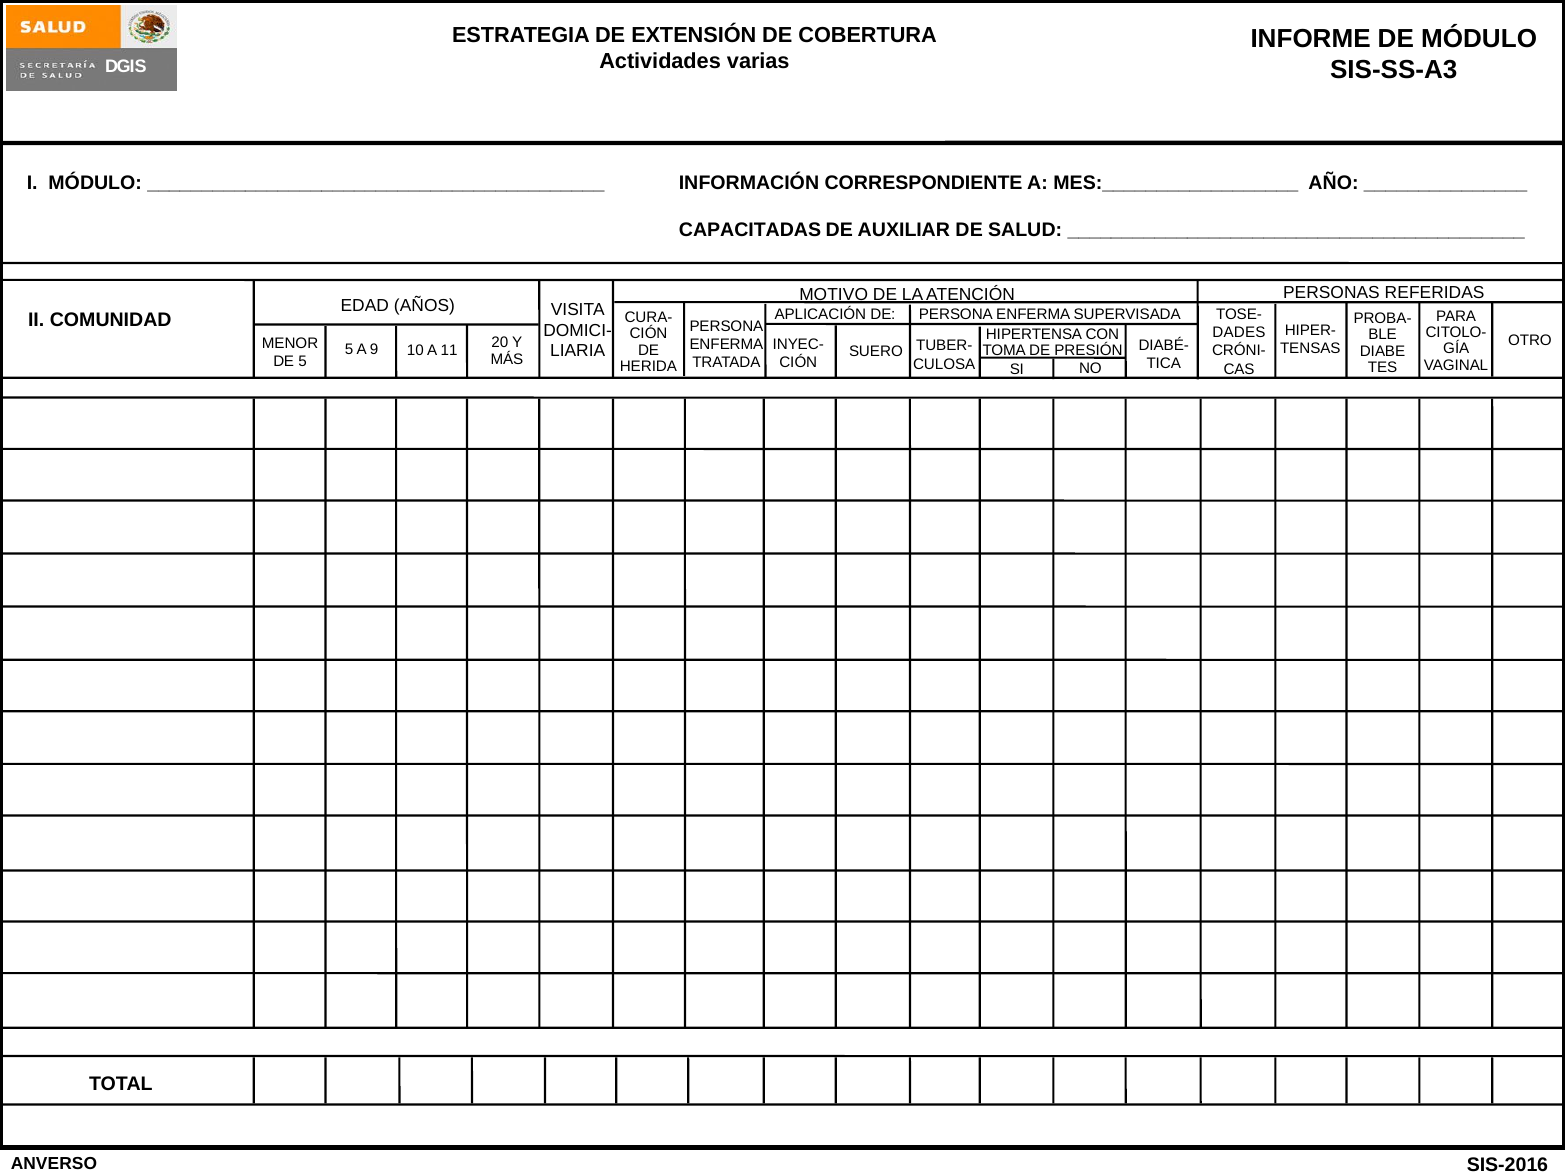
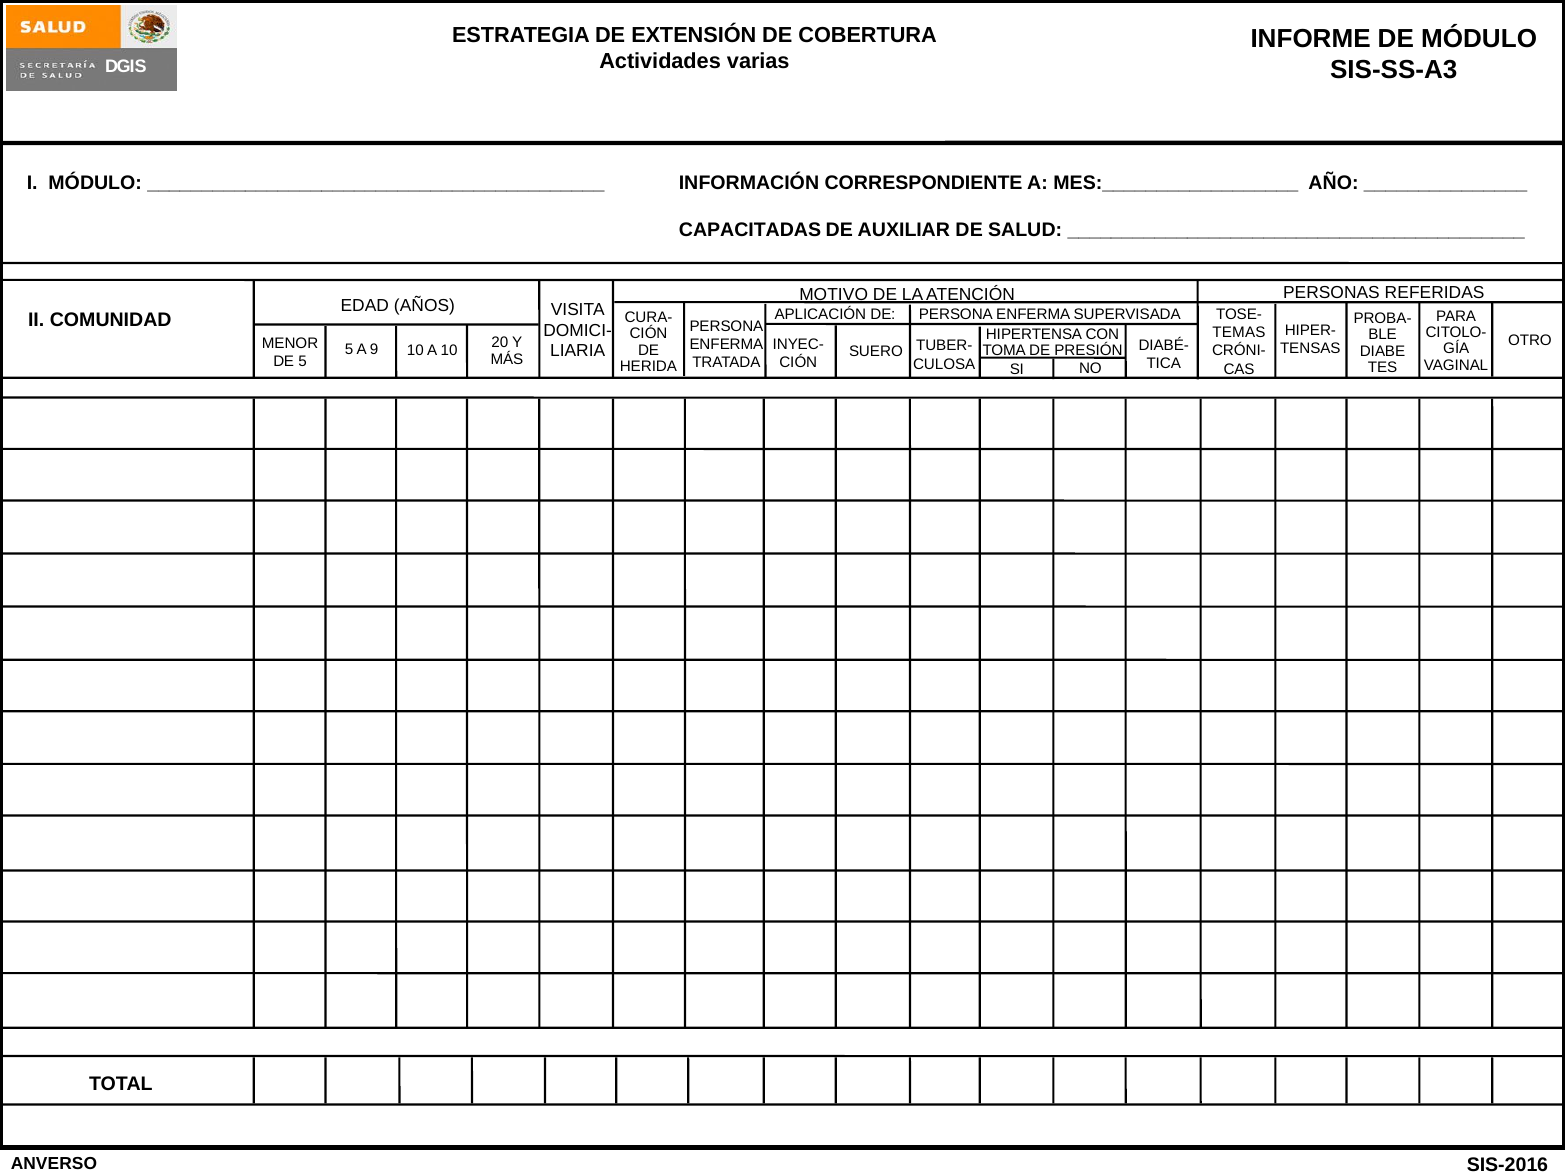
DADES: DADES -> TEMAS
A 11: 11 -> 10
